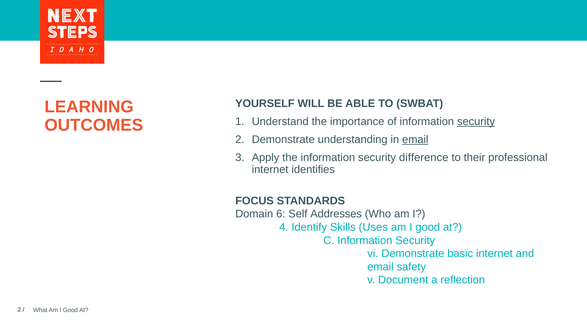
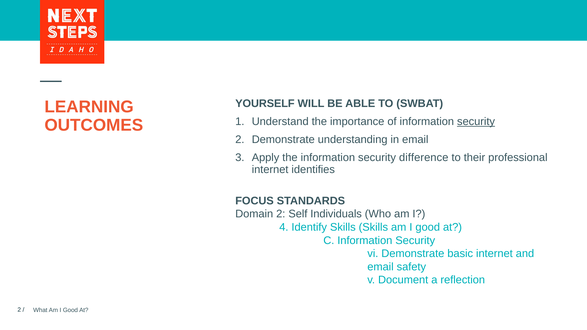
email at (415, 140) underline: present -> none
Domain 6: 6 -> 2
Addresses: Addresses -> Individuals
Skills Uses: Uses -> Skills
